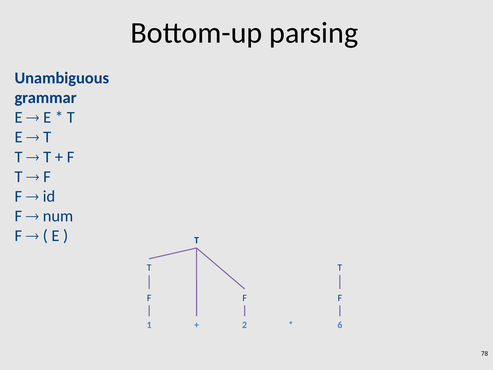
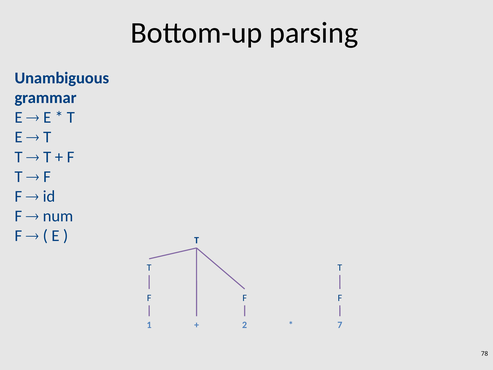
6: 6 -> 7
